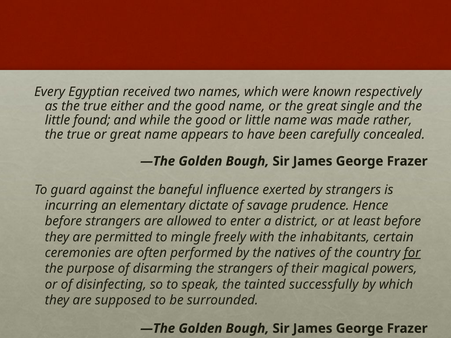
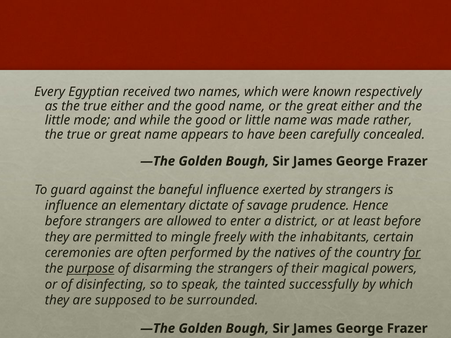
great single: single -> either
found: found -> mode
incurring at (71, 206): incurring -> influence
purpose underline: none -> present
